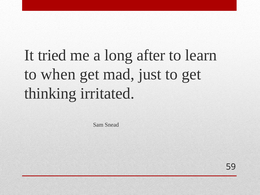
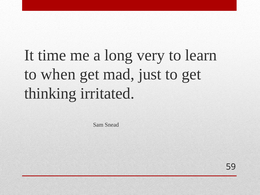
tried: tried -> time
after: after -> very
